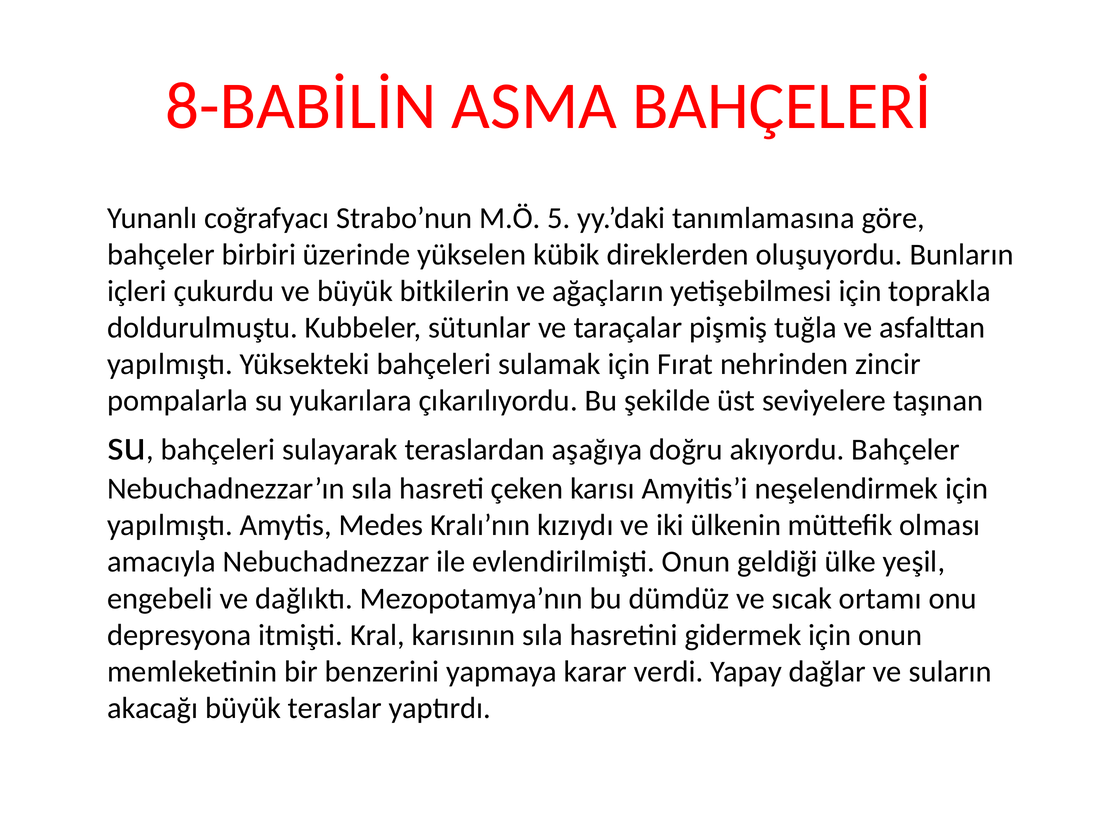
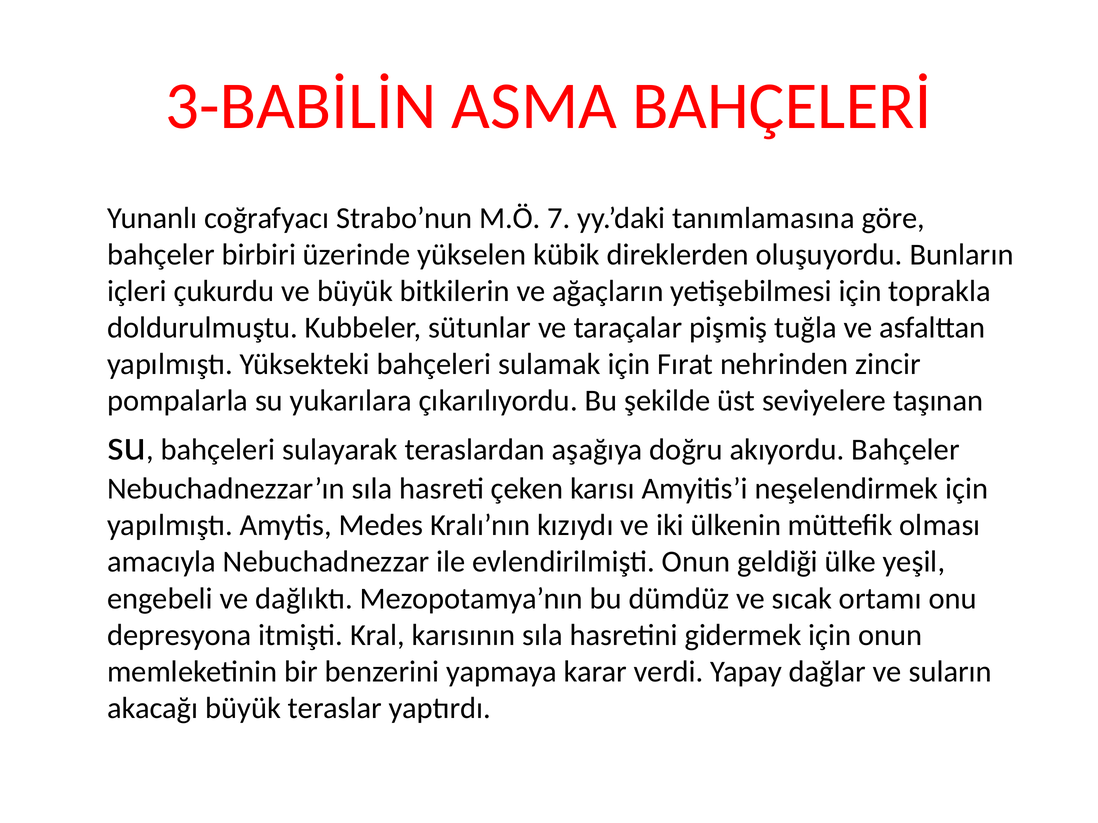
8-BABİLİN: 8-BABİLİN -> 3-BABİLİN
5: 5 -> 7
